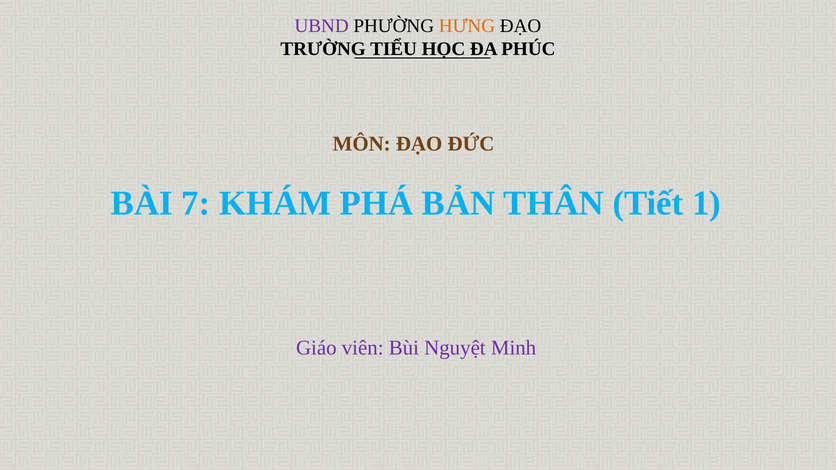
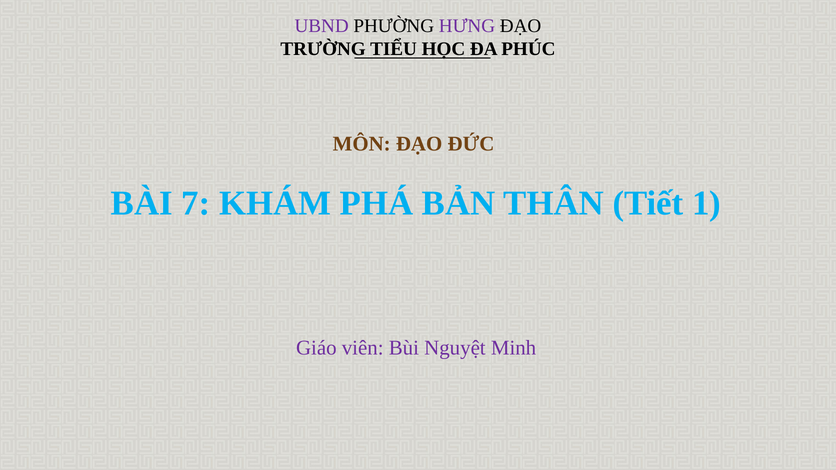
HƯNG colour: orange -> purple
